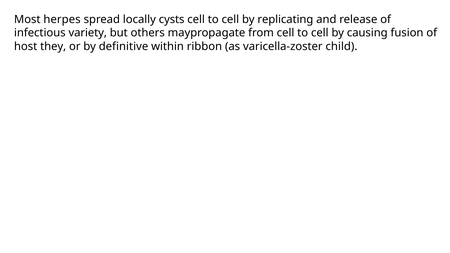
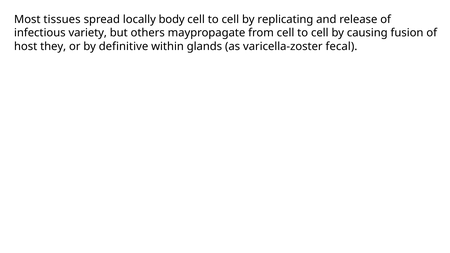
herpes: herpes -> tissues
cysts: cysts -> body
ribbon: ribbon -> glands
child: child -> fecal
